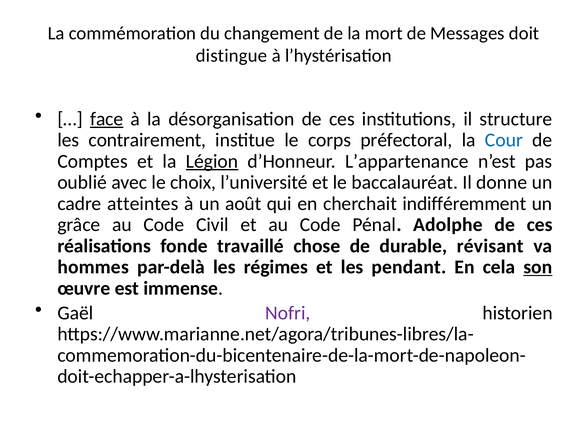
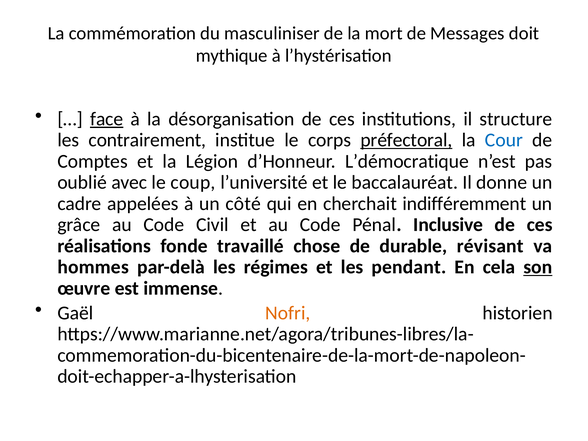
changement: changement -> masculiniser
distingue: distingue -> mythique
préfectoral underline: none -> present
Légion underline: present -> none
L’appartenance: L’appartenance -> L’démocratique
choix: choix -> coup
atteintes: atteintes -> appelées
août: août -> côté
Adolphe: Adolphe -> Inclusive
Nofri colour: purple -> orange
